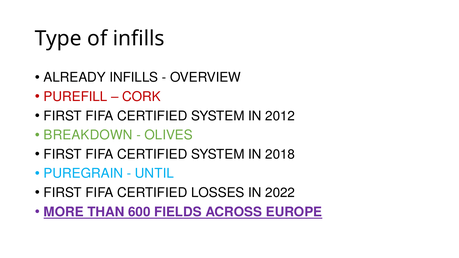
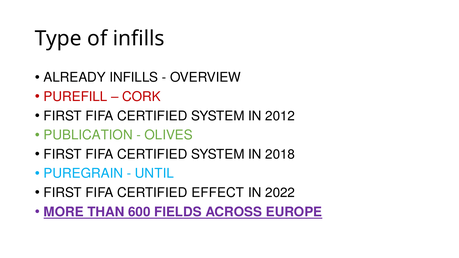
BREAKDOWN: BREAKDOWN -> PUBLICATION
LOSSES: LOSSES -> EFFECT
